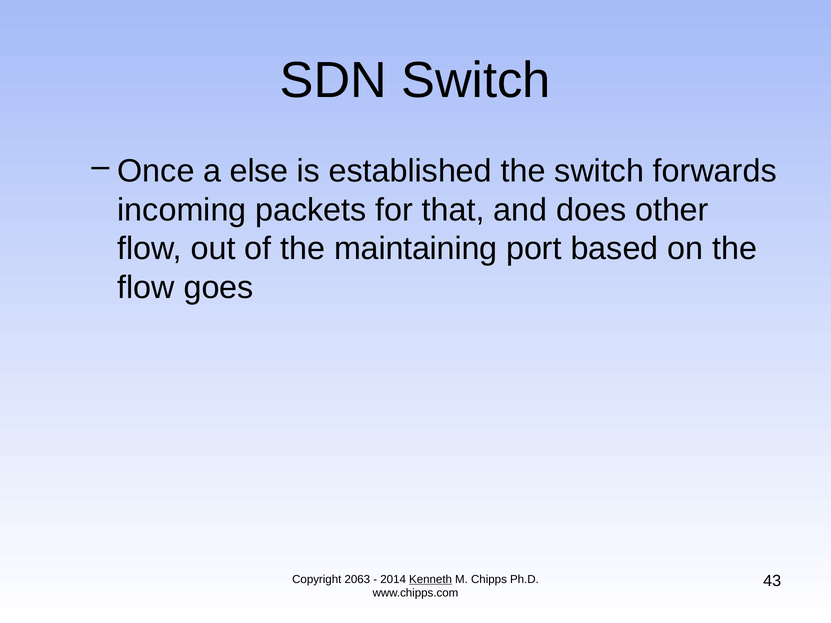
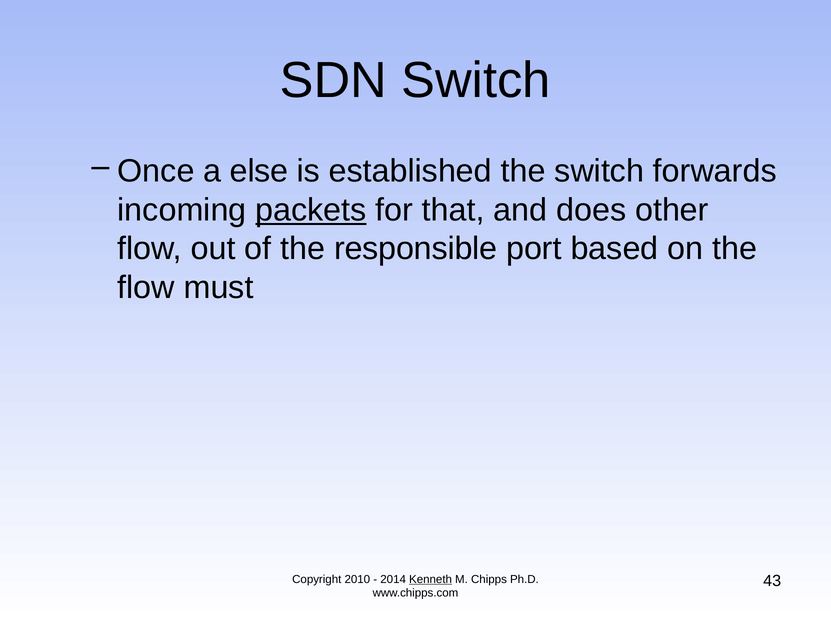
packets underline: none -> present
maintaining: maintaining -> responsible
goes: goes -> must
2063: 2063 -> 2010
